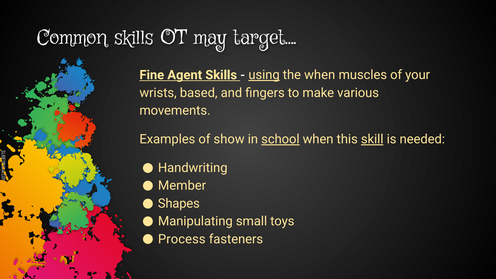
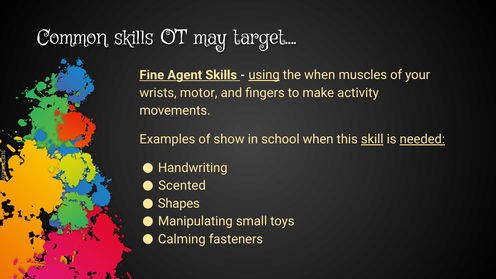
based: based -> motor
various: various -> activity
school underline: present -> none
needed underline: none -> present
Member: Member -> Scented
Process: Process -> Calming
